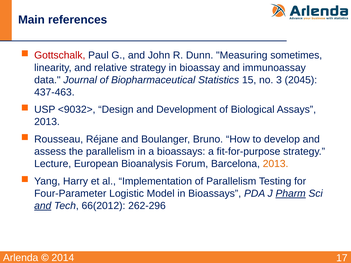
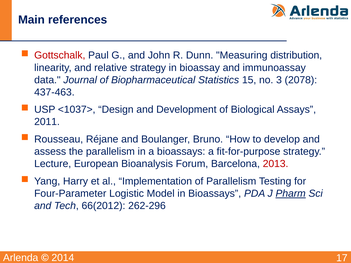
sometimes: sometimes -> distribution
2045: 2045 -> 2078
<9032>: <9032> -> <1037>
2013 at (47, 122): 2013 -> 2011
2013 at (276, 164) colour: orange -> red
and at (43, 206) underline: present -> none
